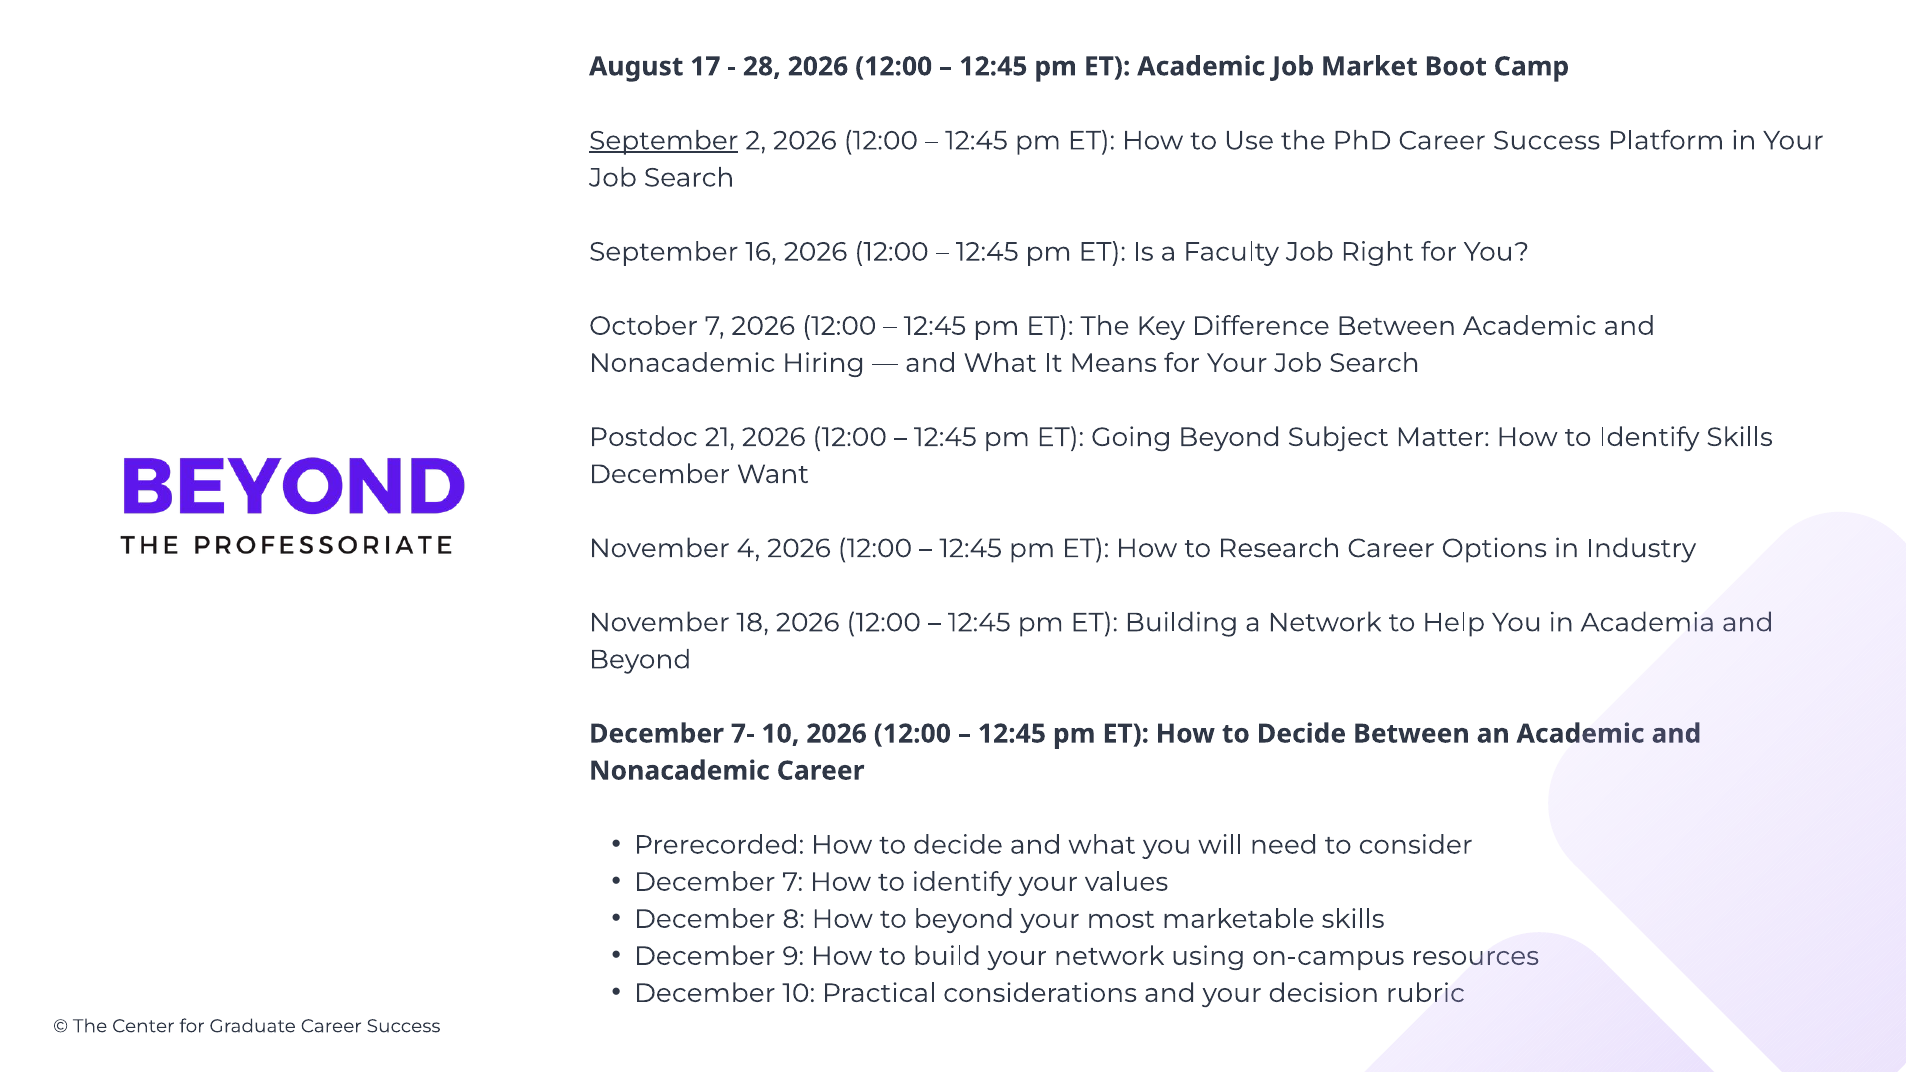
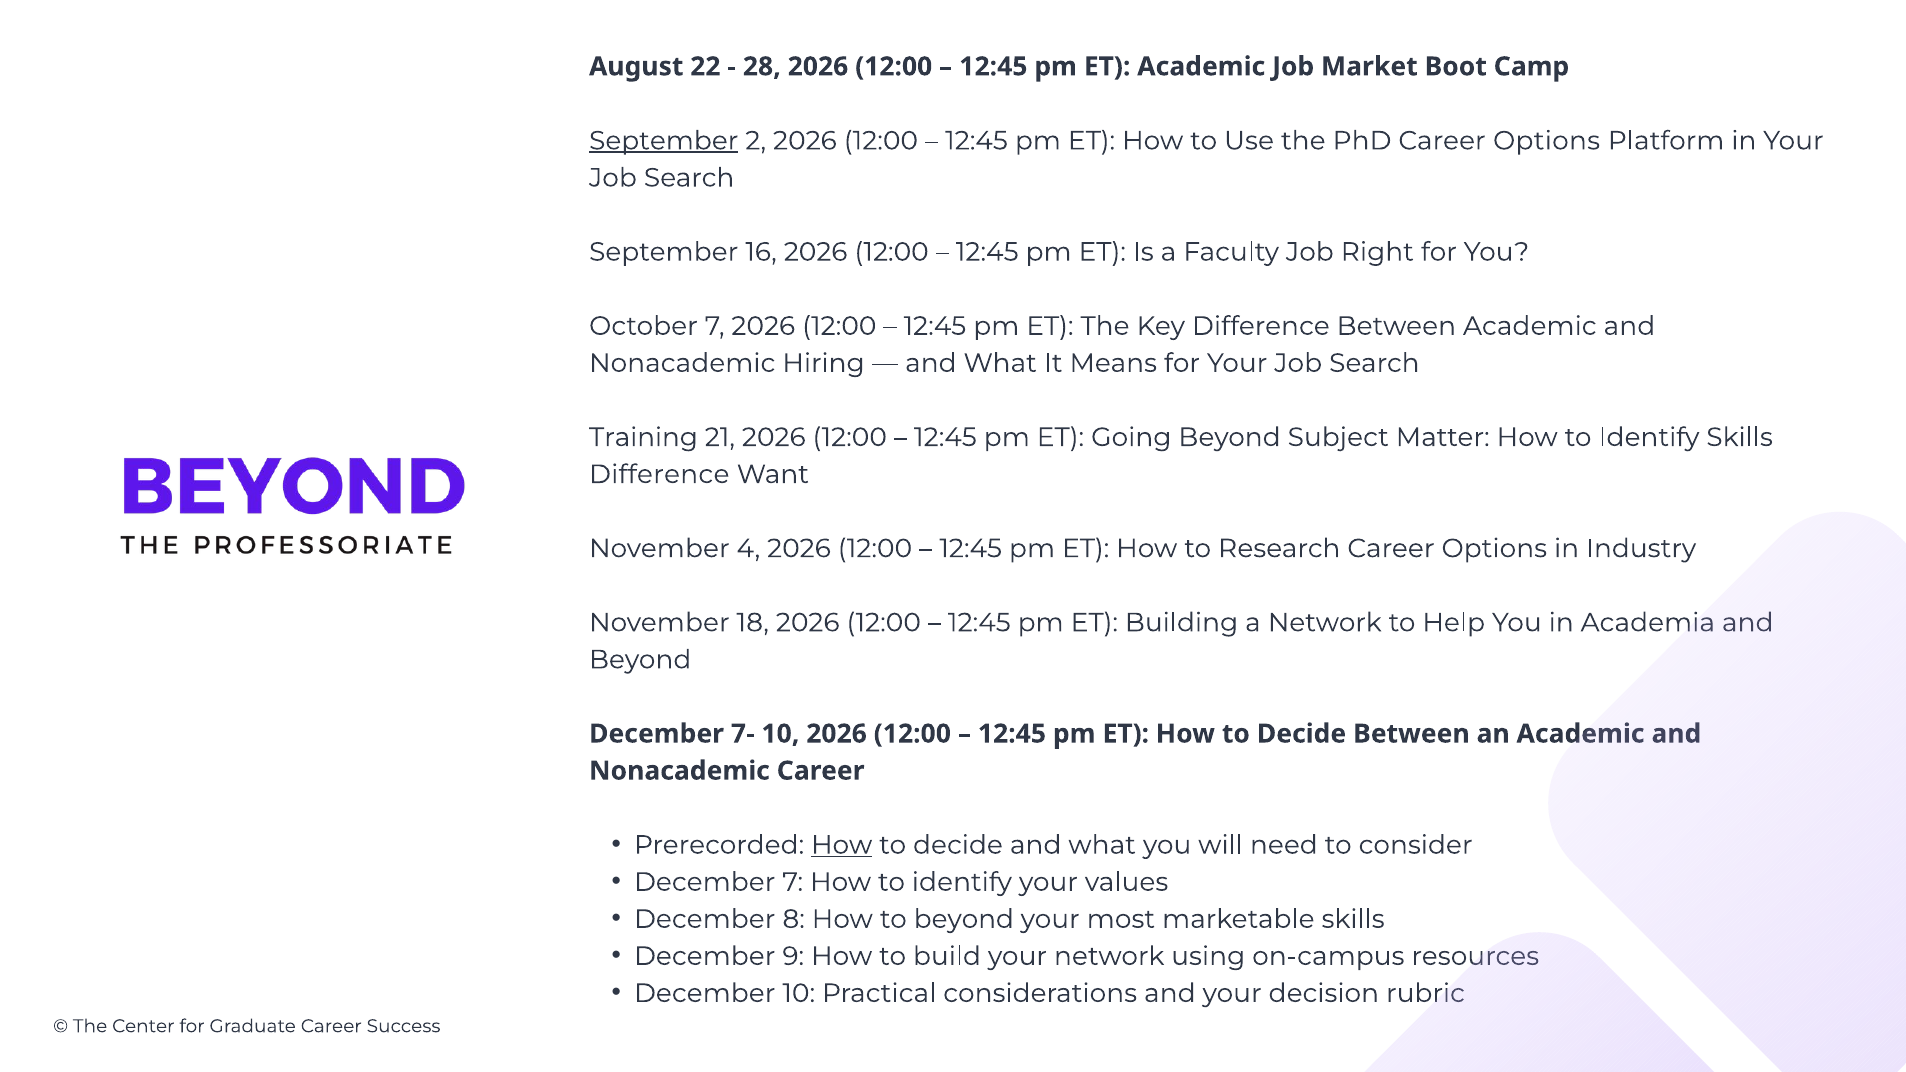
17: 17 -> 22
PhD Career Success: Success -> Options
Postdoc: Postdoc -> Training
December at (659, 474): December -> Difference
How at (842, 845) underline: none -> present
